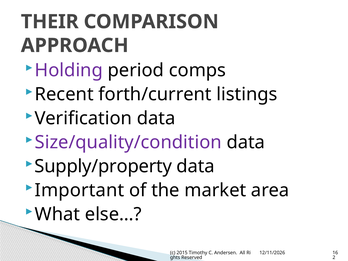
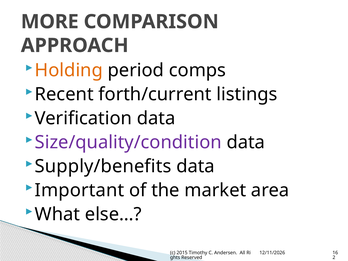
THEIR: THEIR -> MORE
Holding colour: purple -> orange
Supply/property: Supply/property -> Supply/benefits
